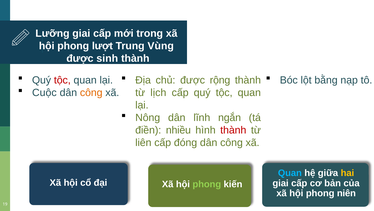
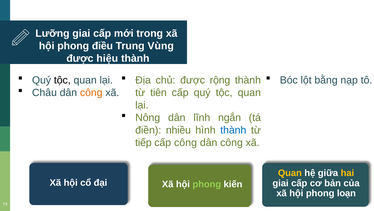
lượt: lượt -> điều
sinh: sinh -> hiệu
tộc at (62, 80) colour: red -> black
Cuộc: Cuộc -> Châu
lịch: lịch -> tiên
thành at (233, 130) colour: red -> blue
liên: liên -> tiếp
cấp đóng: đóng -> công
Quan at (290, 173) colour: light blue -> yellow
niên: niên -> loạn
